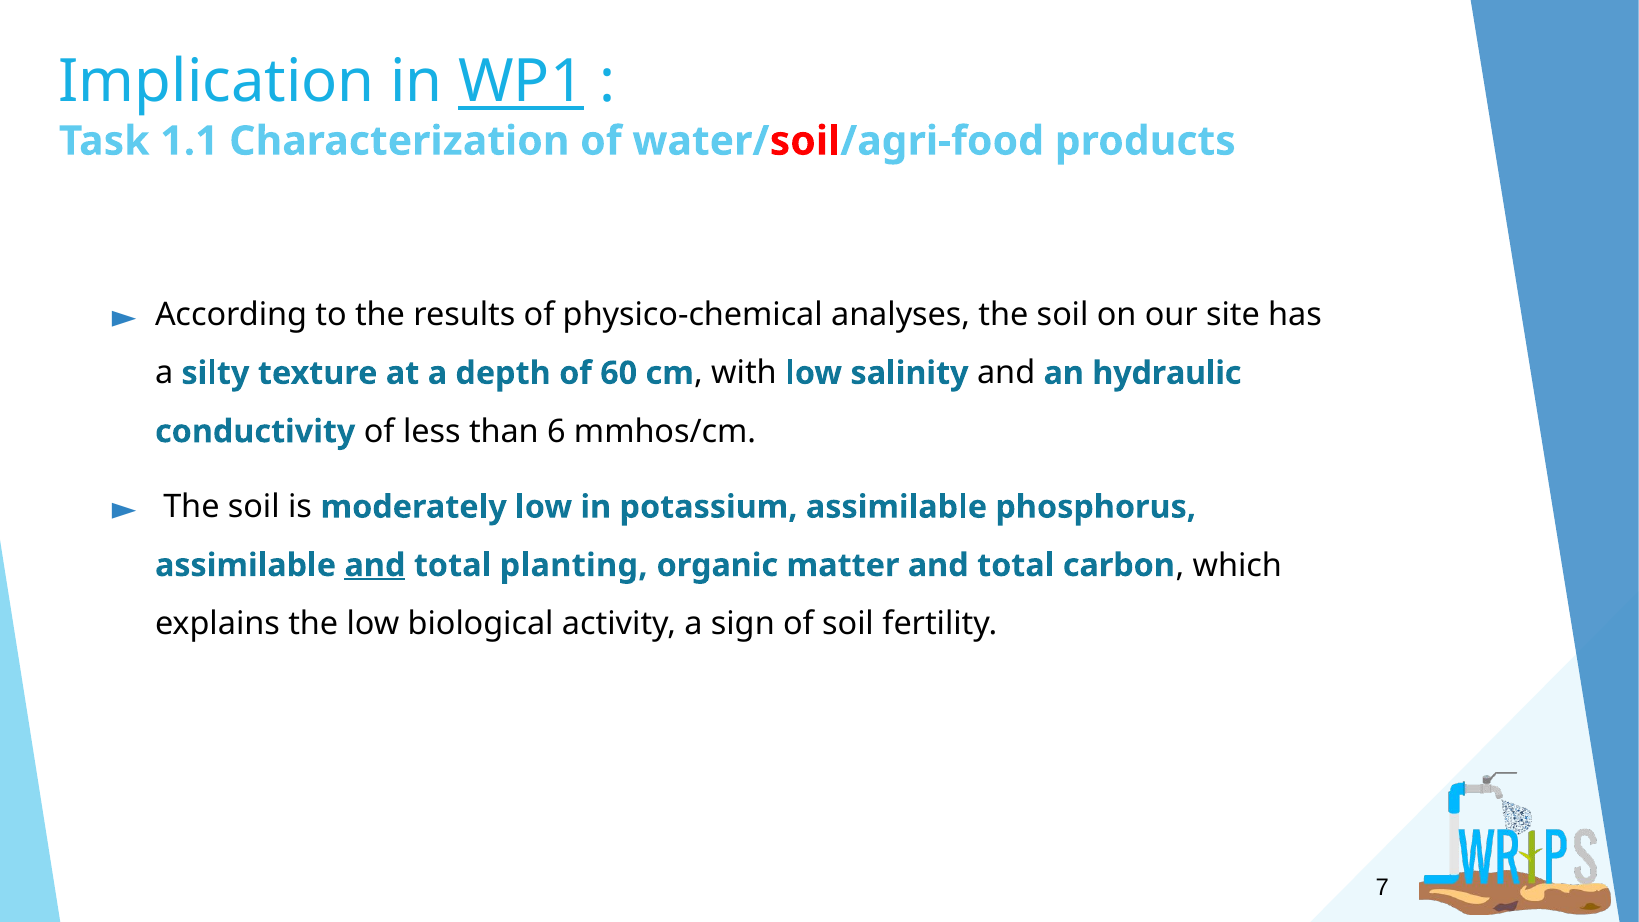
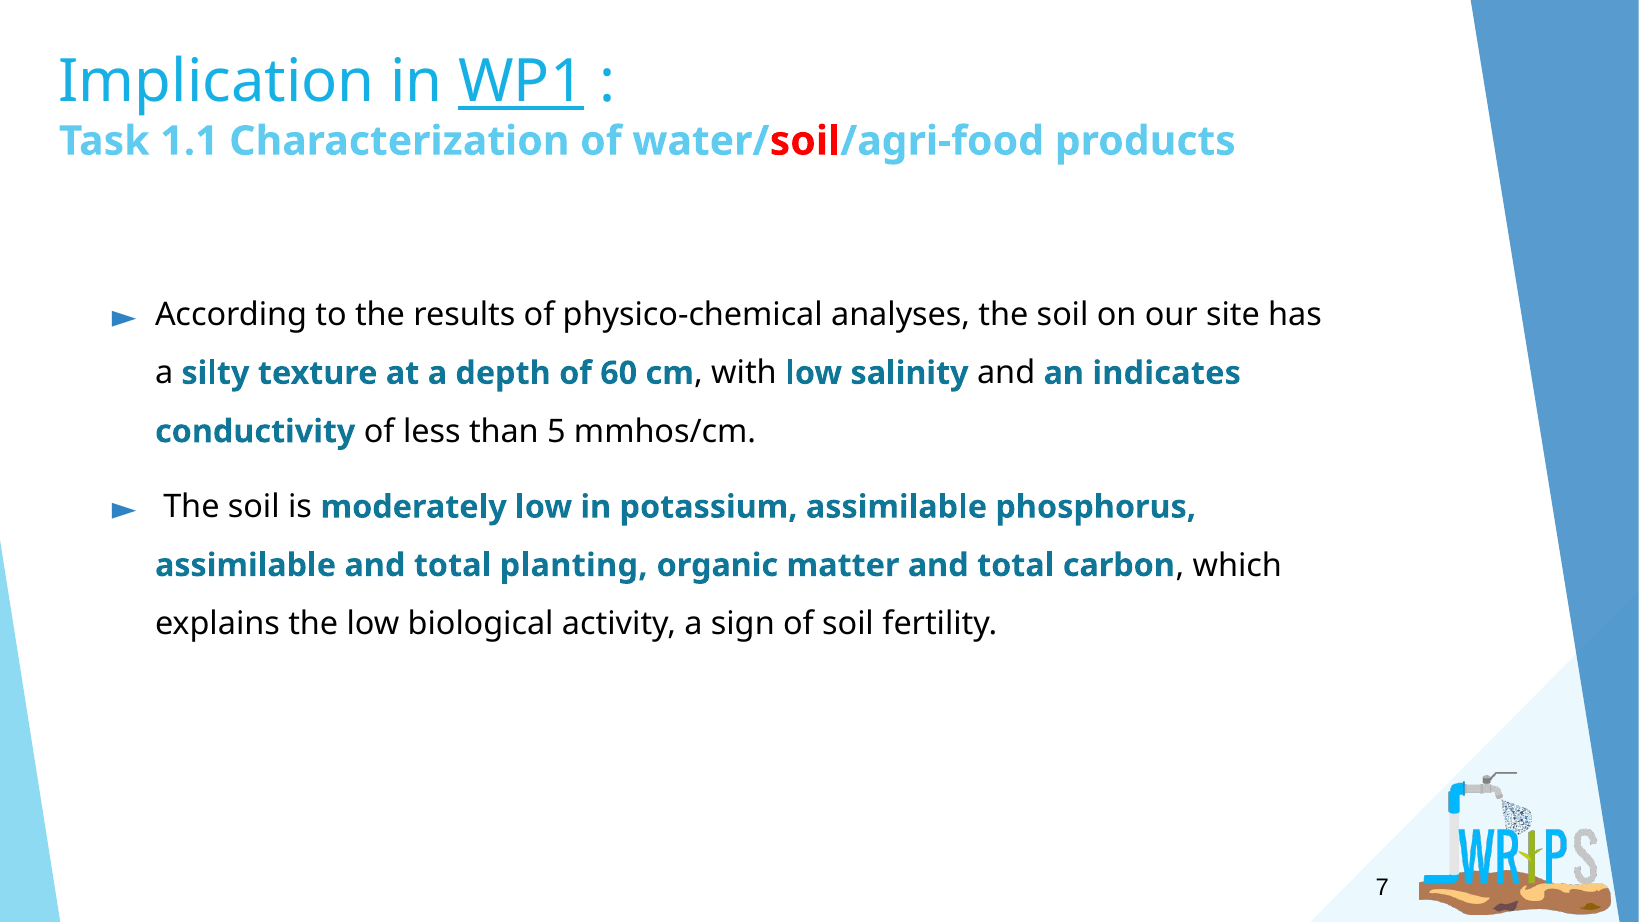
hydraulic: hydraulic -> indicates
6: 6 -> 5
and at (375, 565) underline: present -> none
